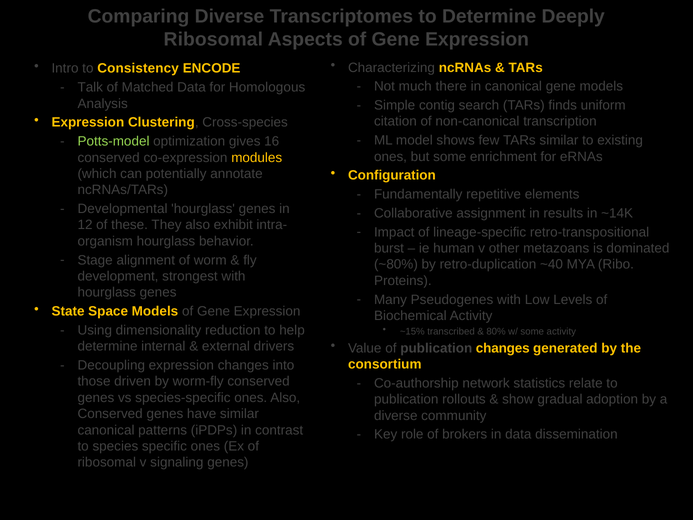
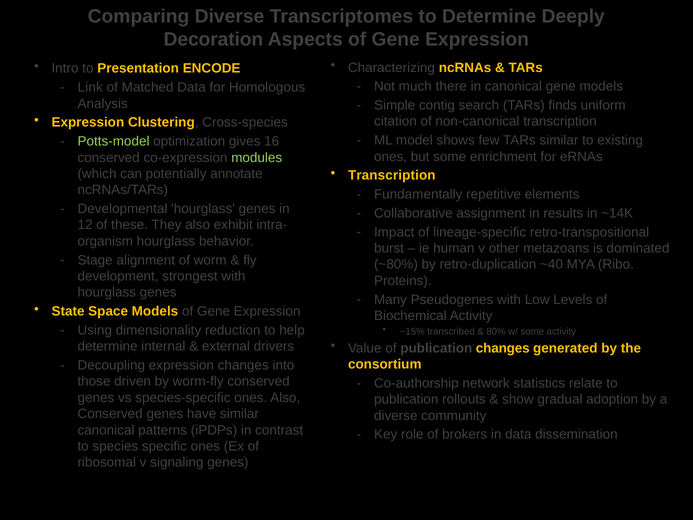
Ribosomal at (213, 39): Ribosomal -> Decoration
Consistency: Consistency -> Presentation
Talk: Talk -> Link
modules colour: yellow -> light green
Configuration at (392, 175): Configuration -> Transcription
